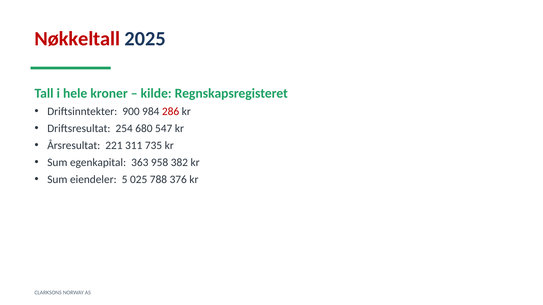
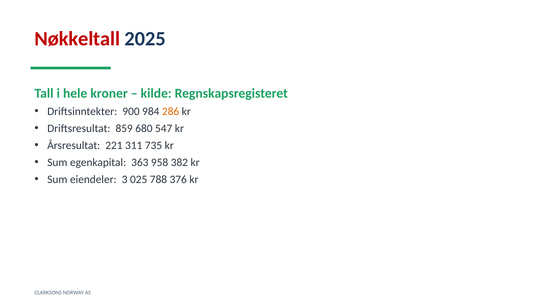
286 colour: red -> orange
254: 254 -> 859
5: 5 -> 3
